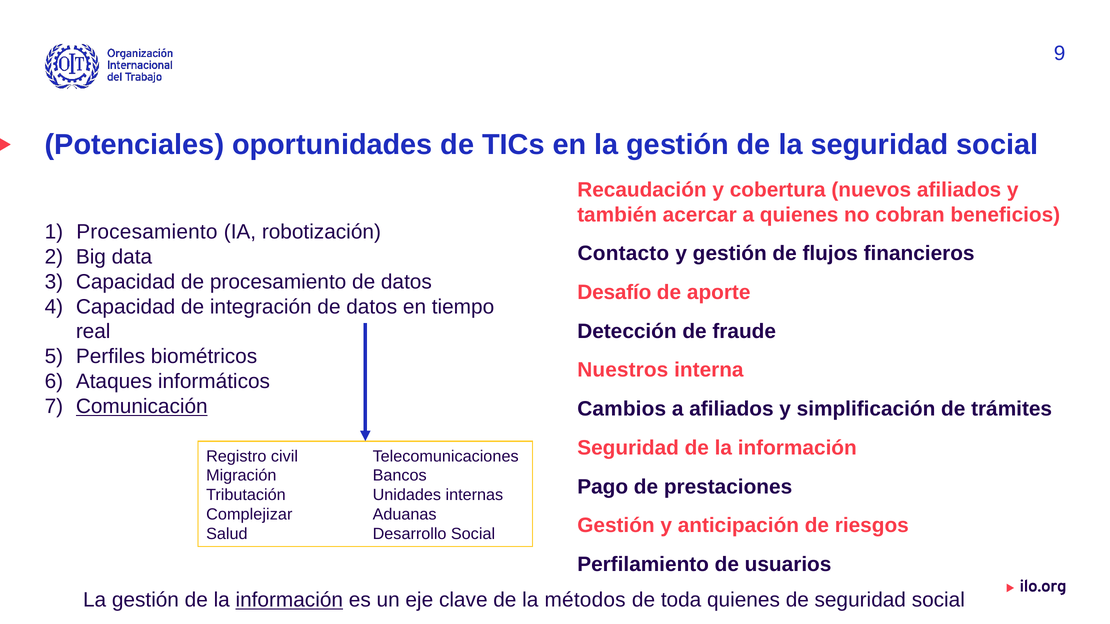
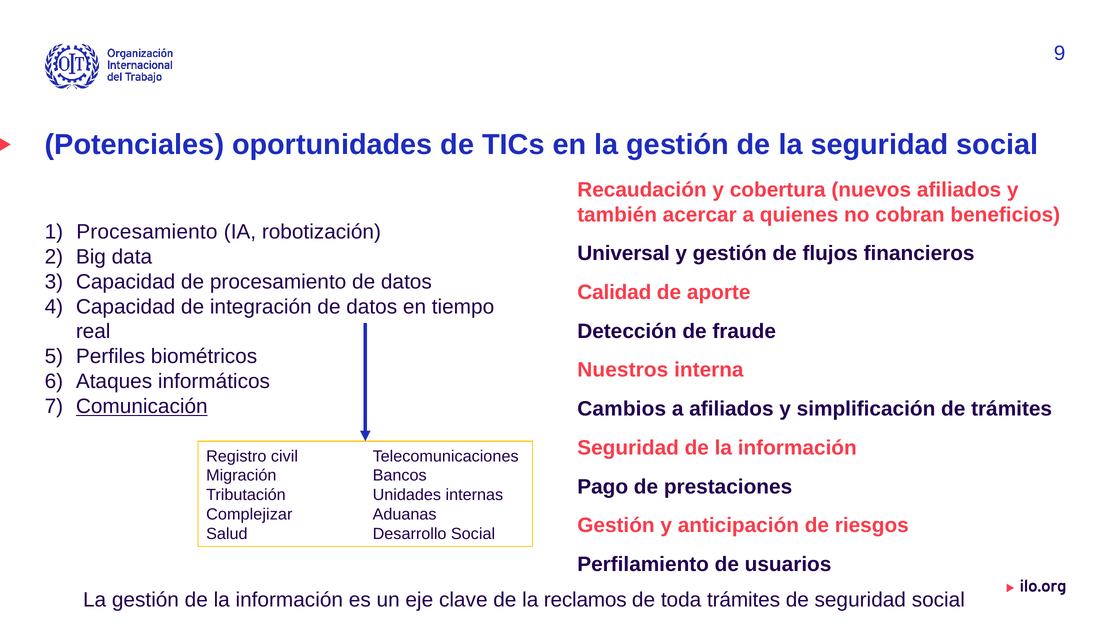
Contacto: Contacto -> Universal
Desafío: Desafío -> Calidad
información at (289, 600) underline: present -> none
métodos: métodos -> reclamos
toda quienes: quienes -> trámites
